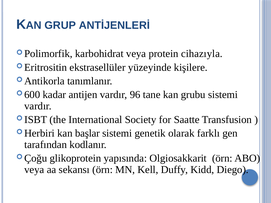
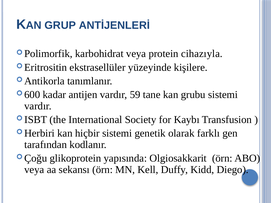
96: 96 -> 59
Saatte: Saatte -> Kaybı
başlar: başlar -> hiçbir
